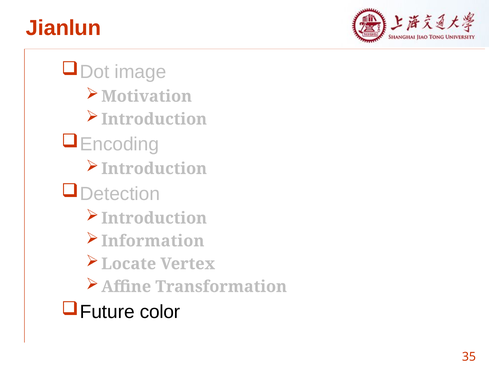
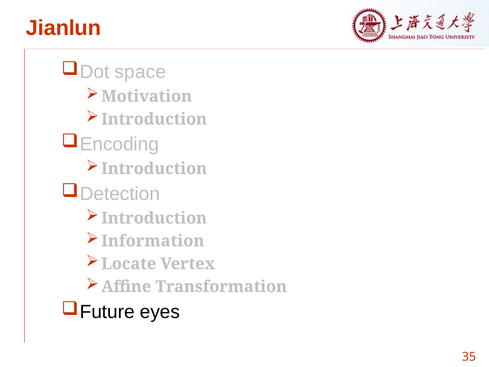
image: image -> space
color: color -> eyes
